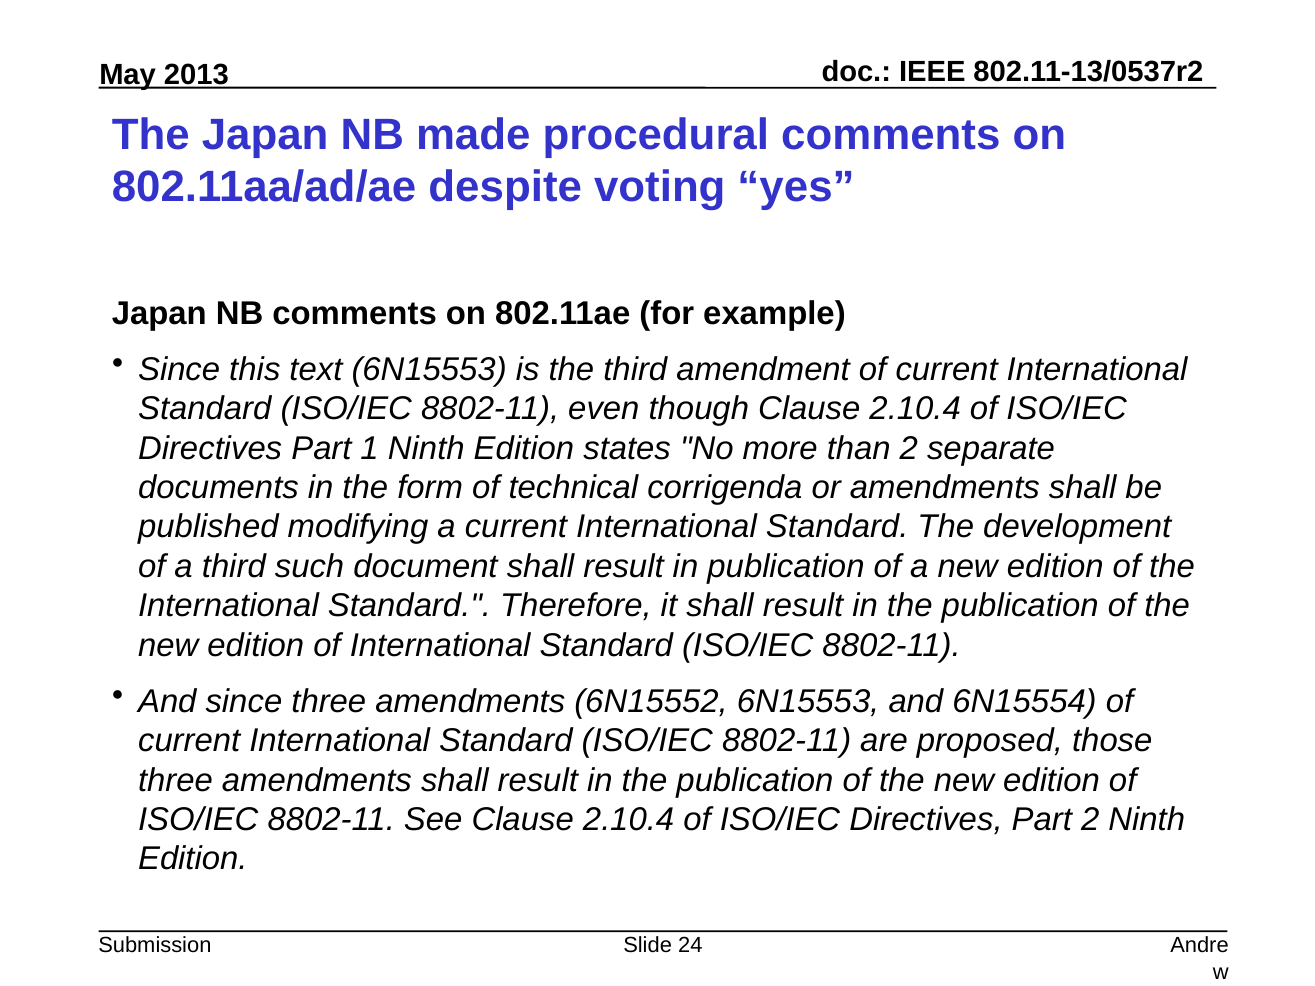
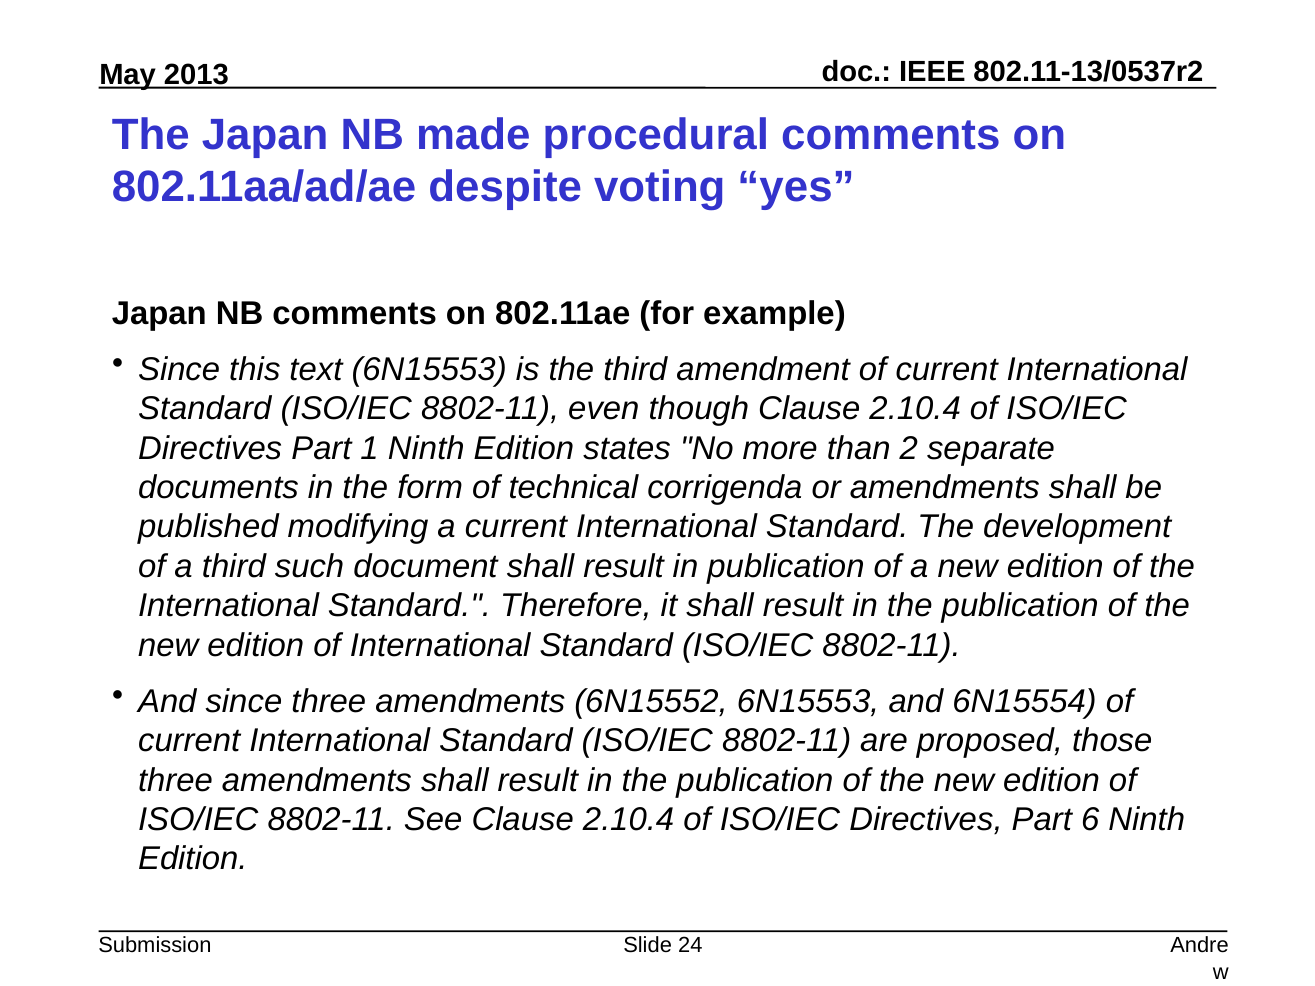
Part 2: 2 -> 6
